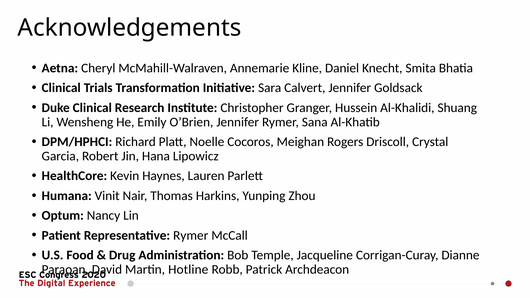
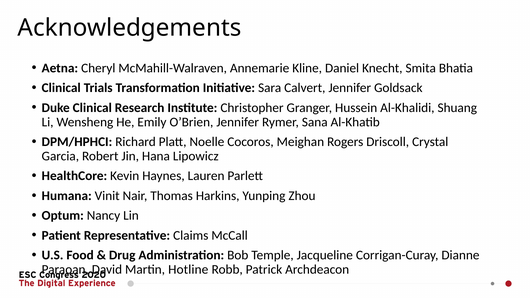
Representative Rymer: Rymer -> Claims
